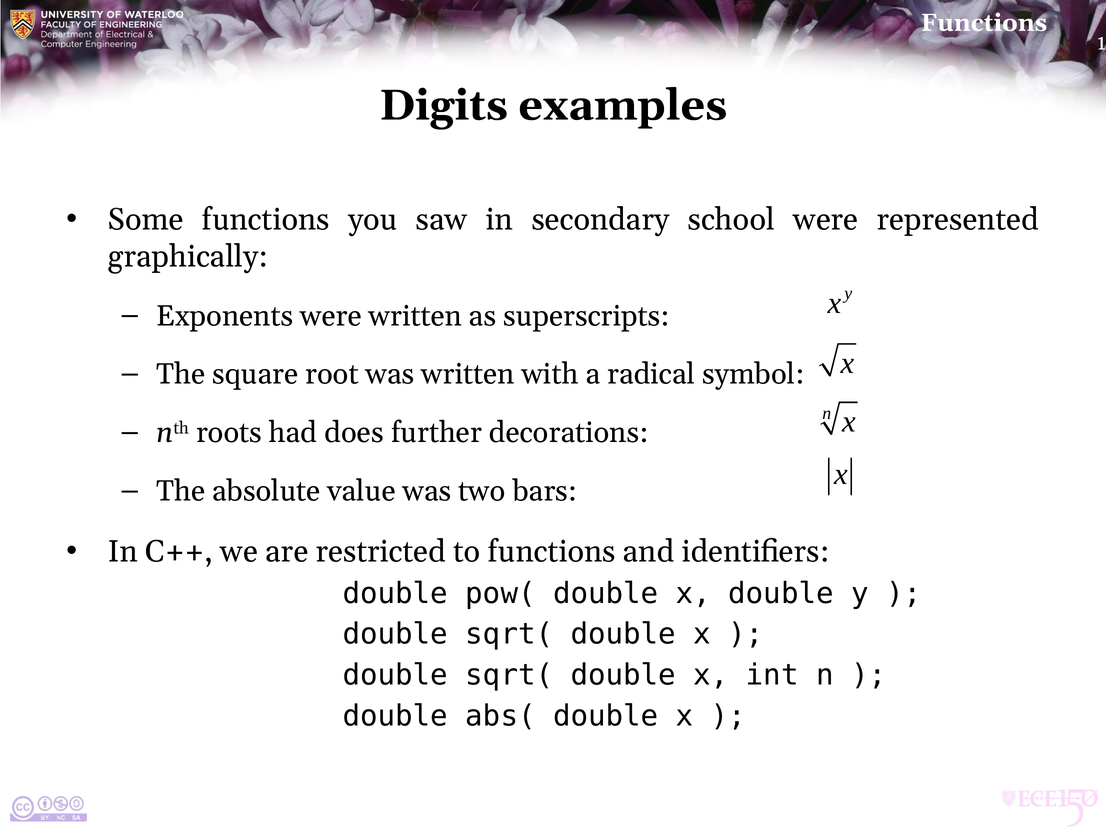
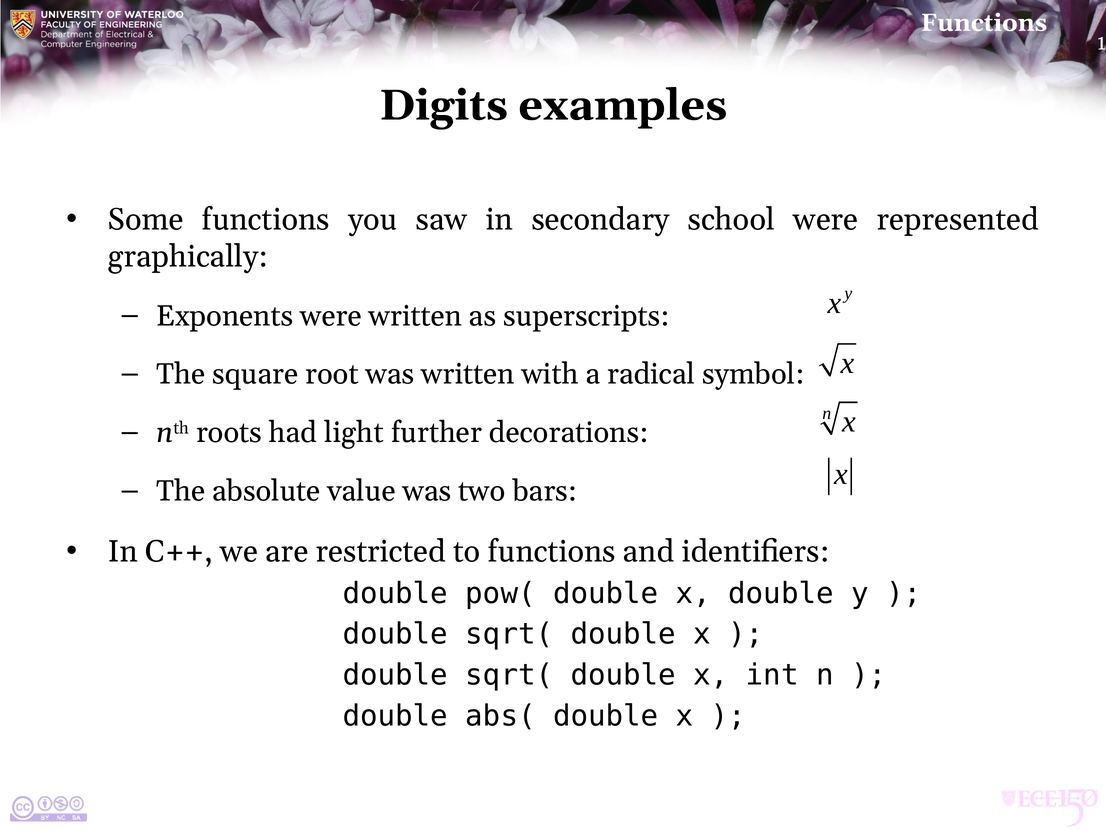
does: does -> light
